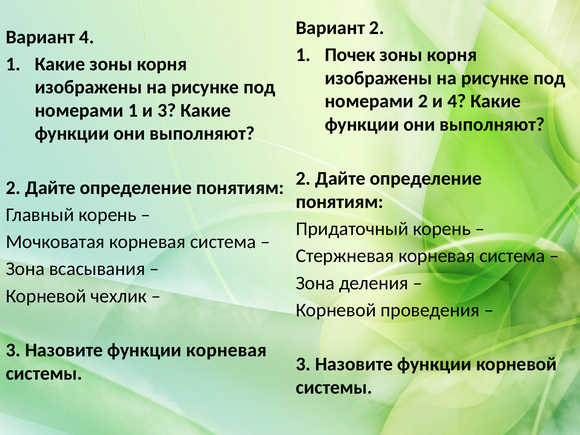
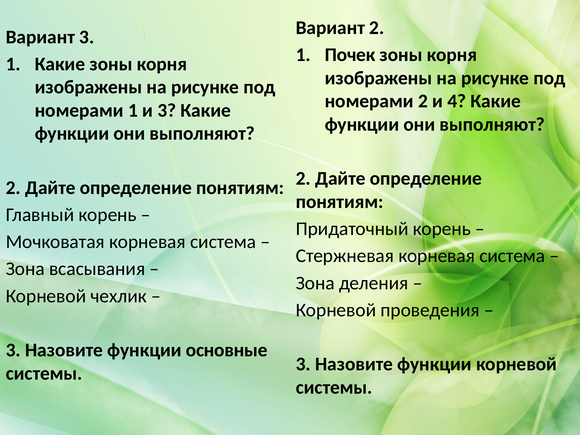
Вариант 4: 4 -> 3
функции корневая: корневая -> основные
